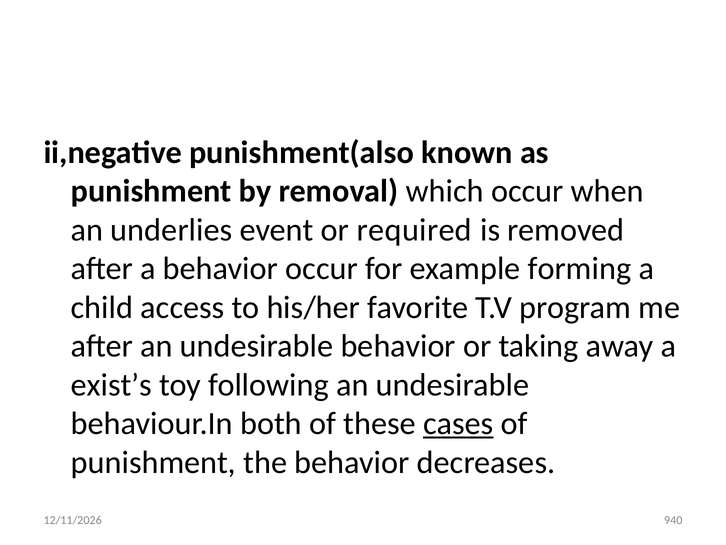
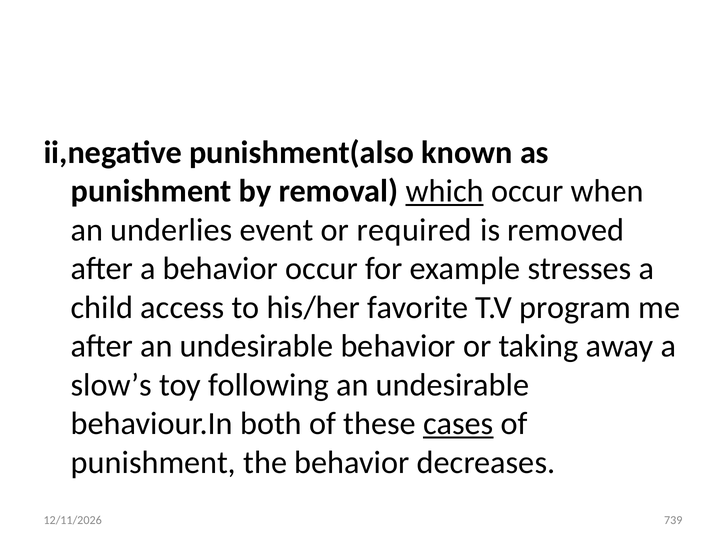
which underline: none -> present
forming: forming -> stresses
exist’s: exist’s -> slow’s
940: 940 -> 739
